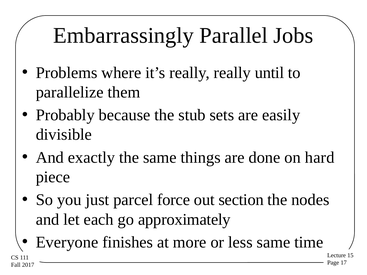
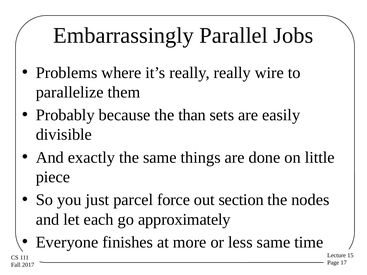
until: until -> wire
stub: stub -> than
hard: hard -> little
